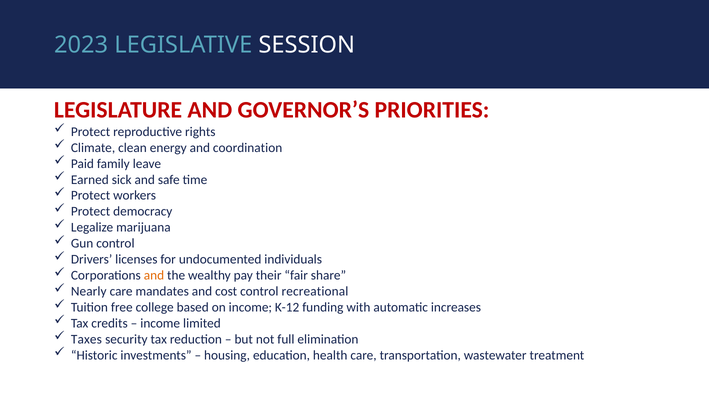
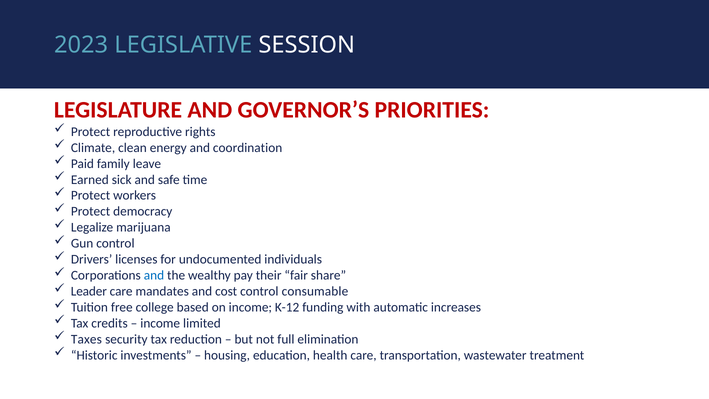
and at (154, 275) colour: orange -> blue
Nearly: Nearly -> Leader
recreational: recreational -> consumable
